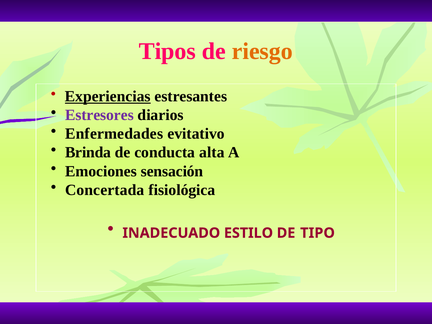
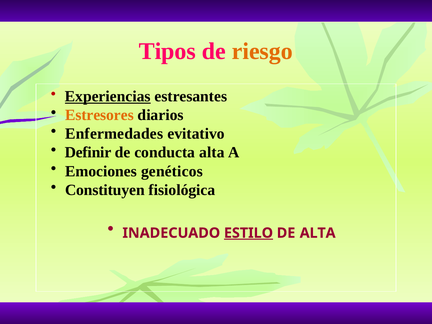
Estresores colour: purple -> orange
Brinda: Brinda -> Definir
sensación: sensación -> genéticos
Concertada: Concertada -> Constituyen
ESTILO underline: none -> present
DE TIPO: TIPO -> ALTA
